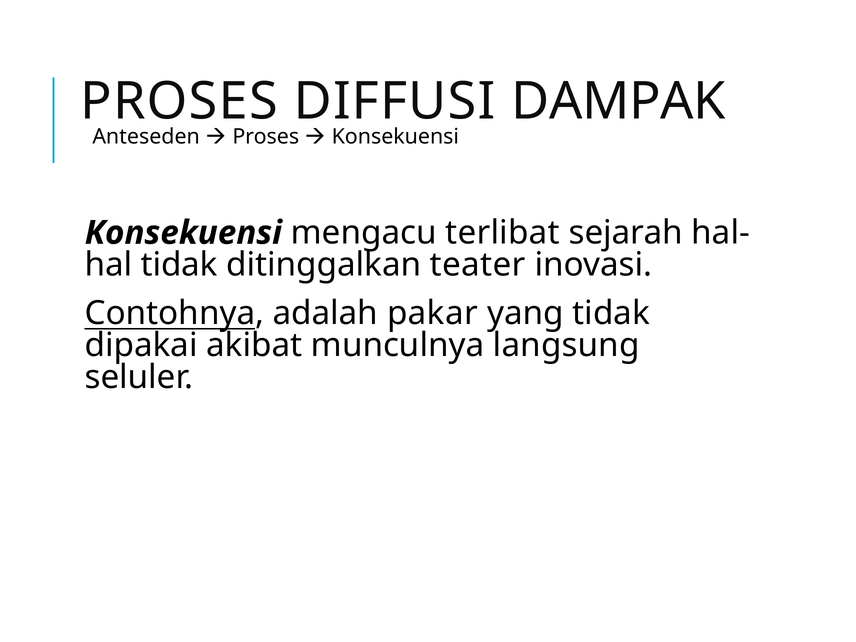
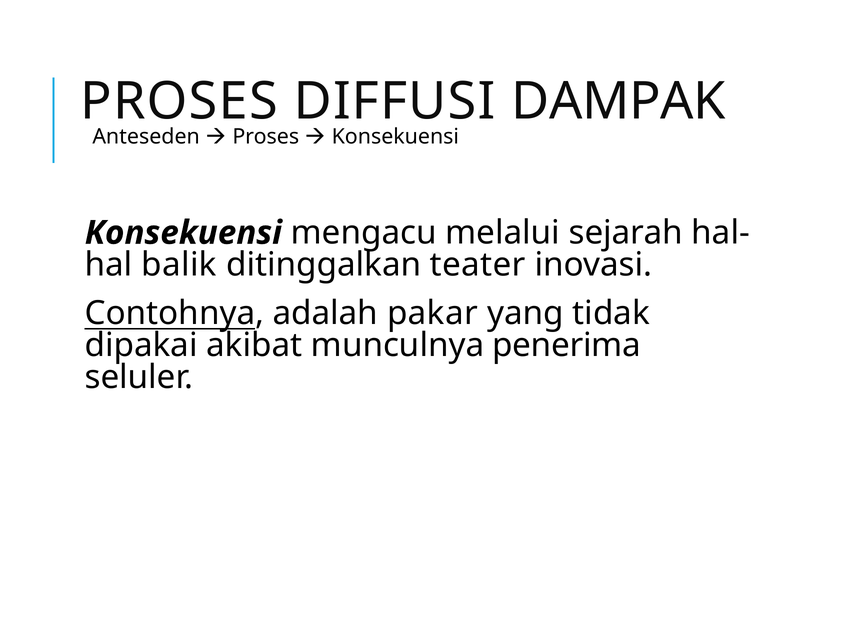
terlibat: terlibat -> melalui
tidak at (179, 265): tidak -> balik
langsung: langsung -> penerima
